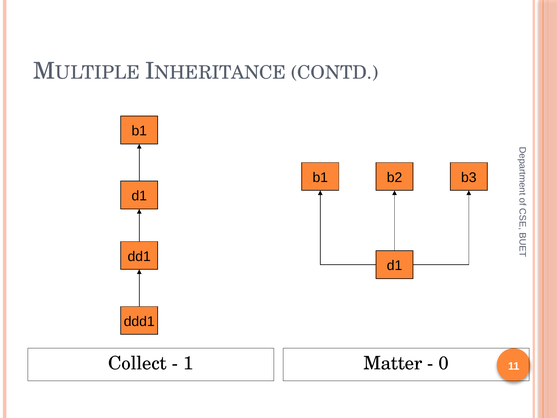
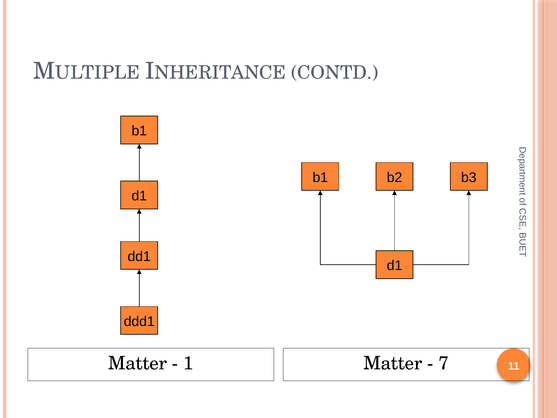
Collect at (138, 363): Collect -> Matter
0: 0 -> 7
